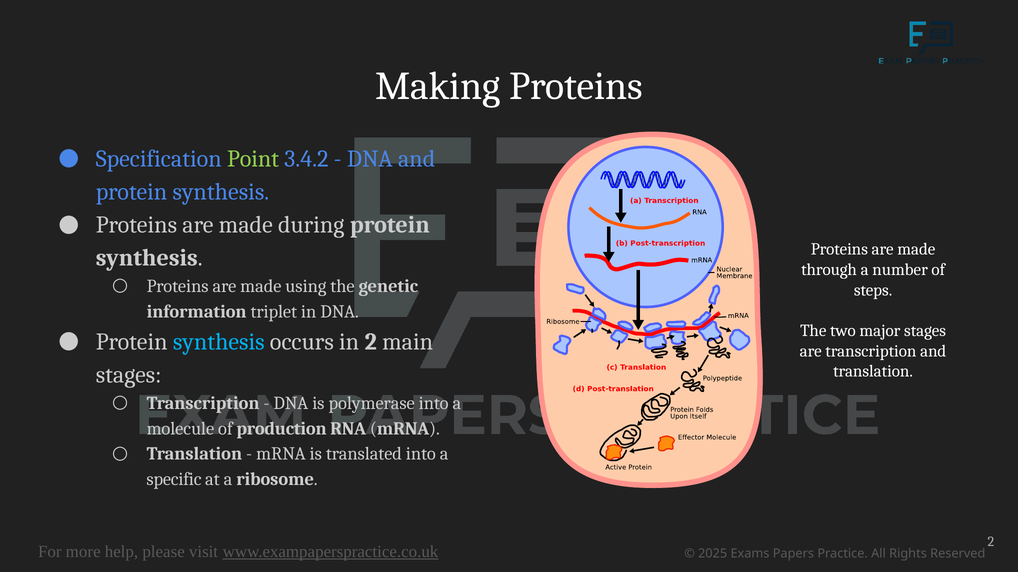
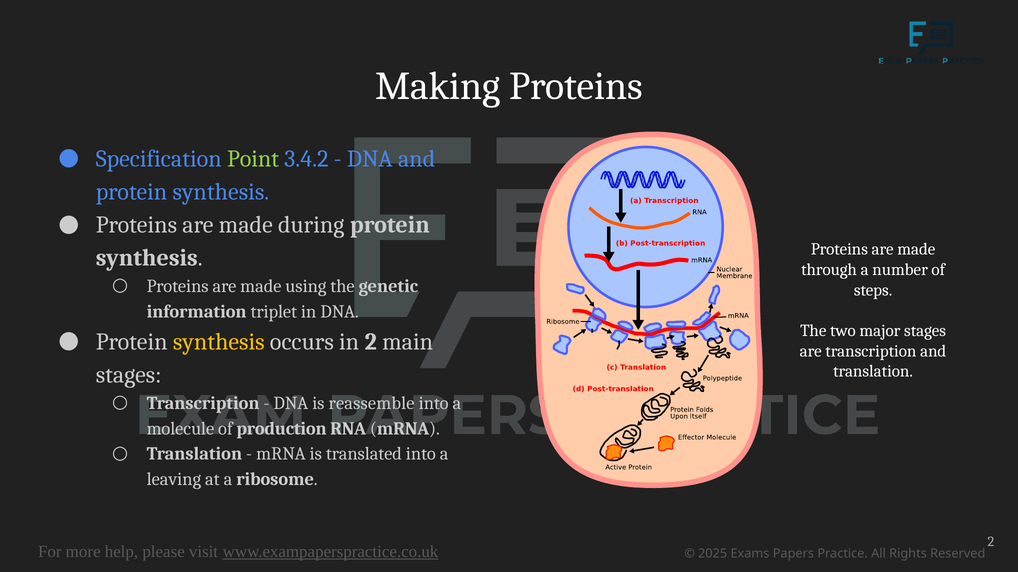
synthesis at (219, 342) colour: light blue -> yellow
polymerase: polymerase -> reassemble
specific: specific -> leaving
